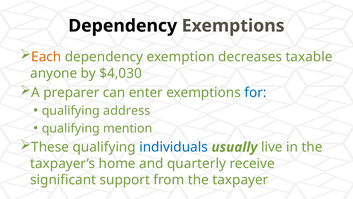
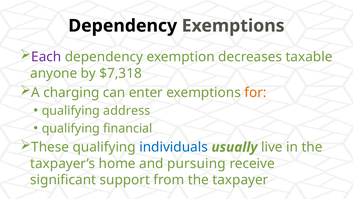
Each colour: orange -> purple
$4,030: $4,030 -> $7,318
preparer: preparer -> charging
for colour: blue -> orange
mention: mention -> financial
quarterly: quarterly -> pursuing
